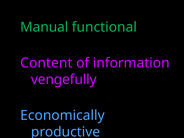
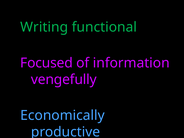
Manual: Manual -> Writing
Content: Content -> Focused
